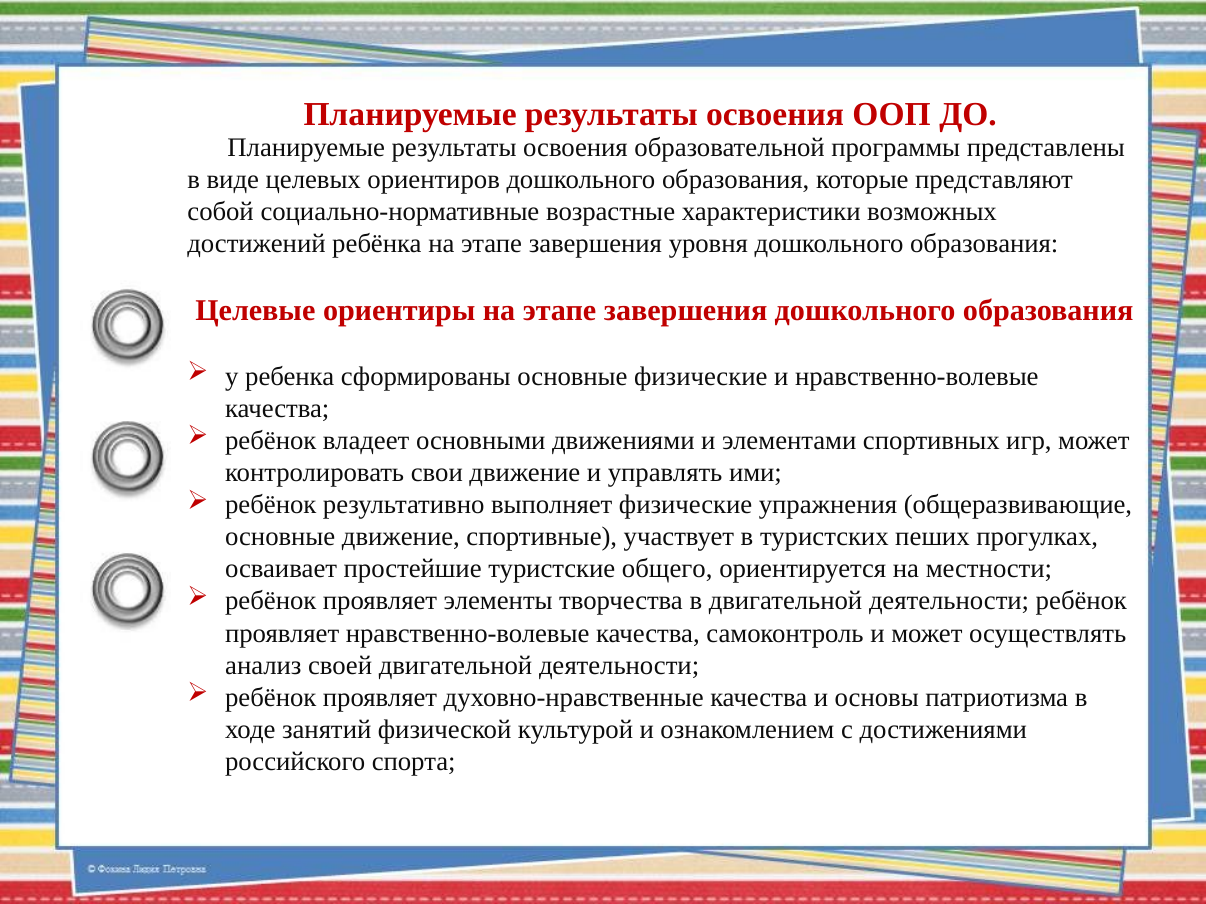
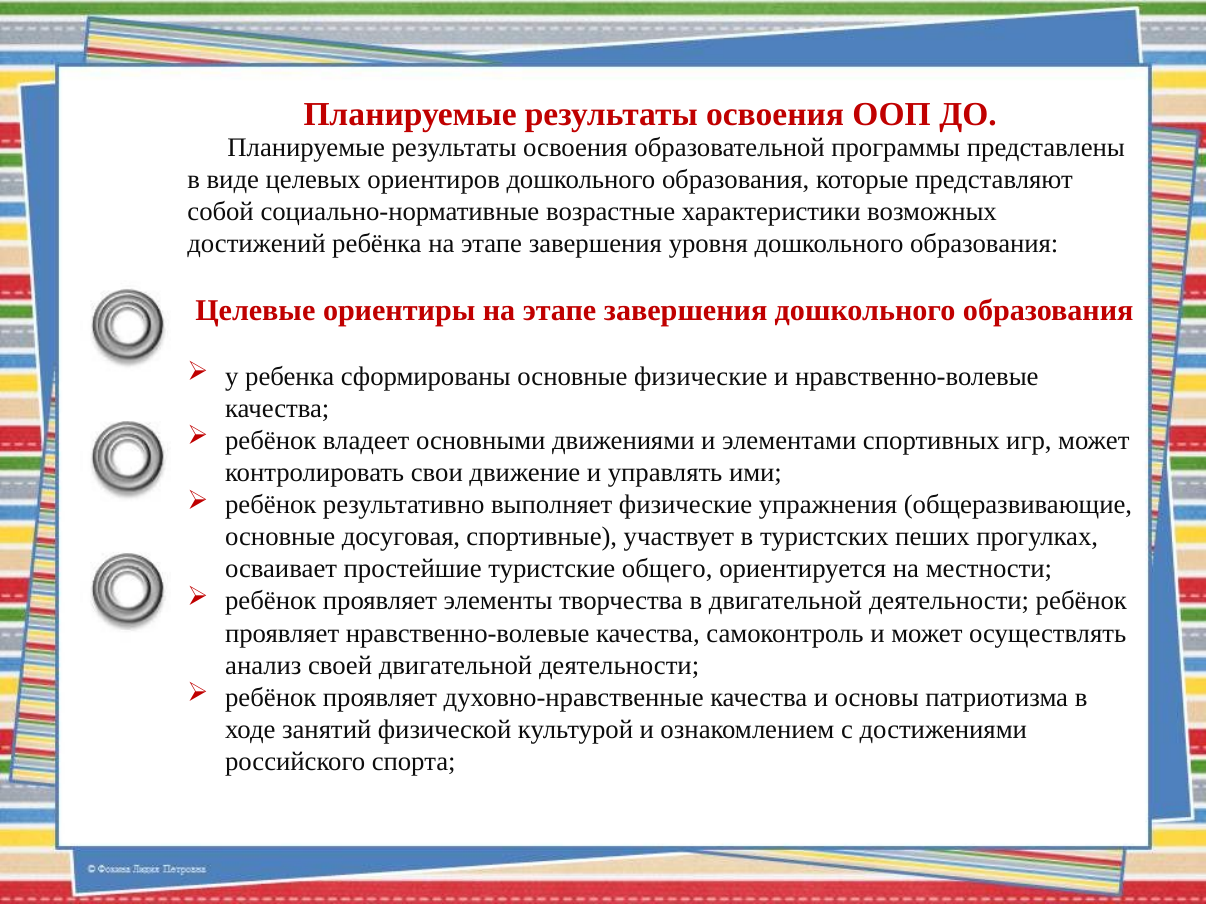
основные движение: движение -> досуговая
